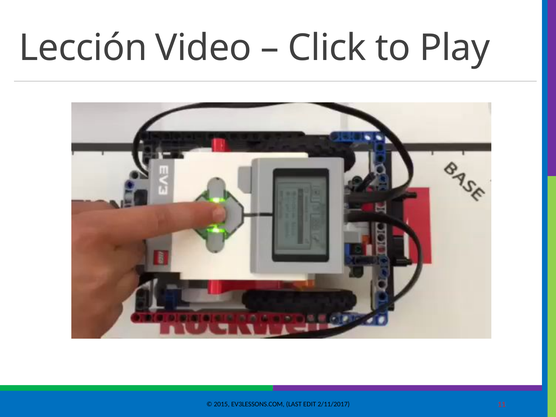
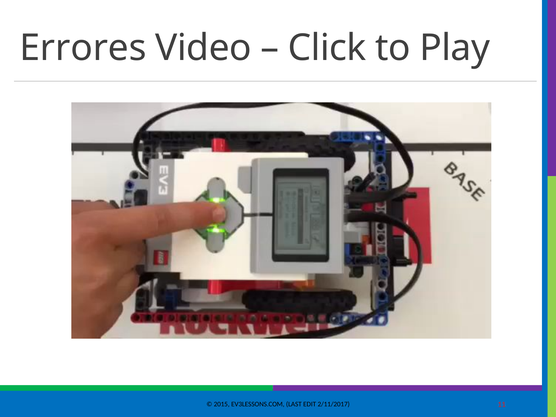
Lección: Lección -> Errores
